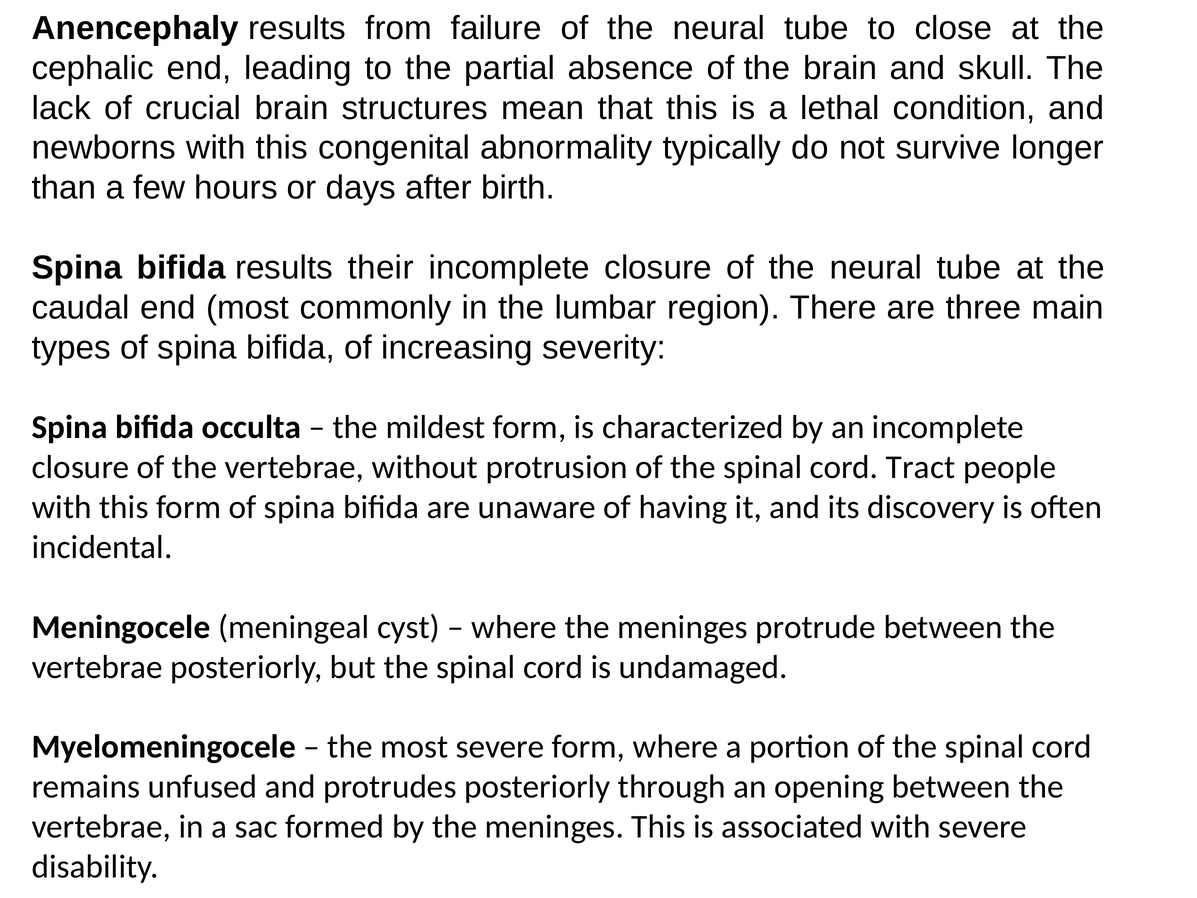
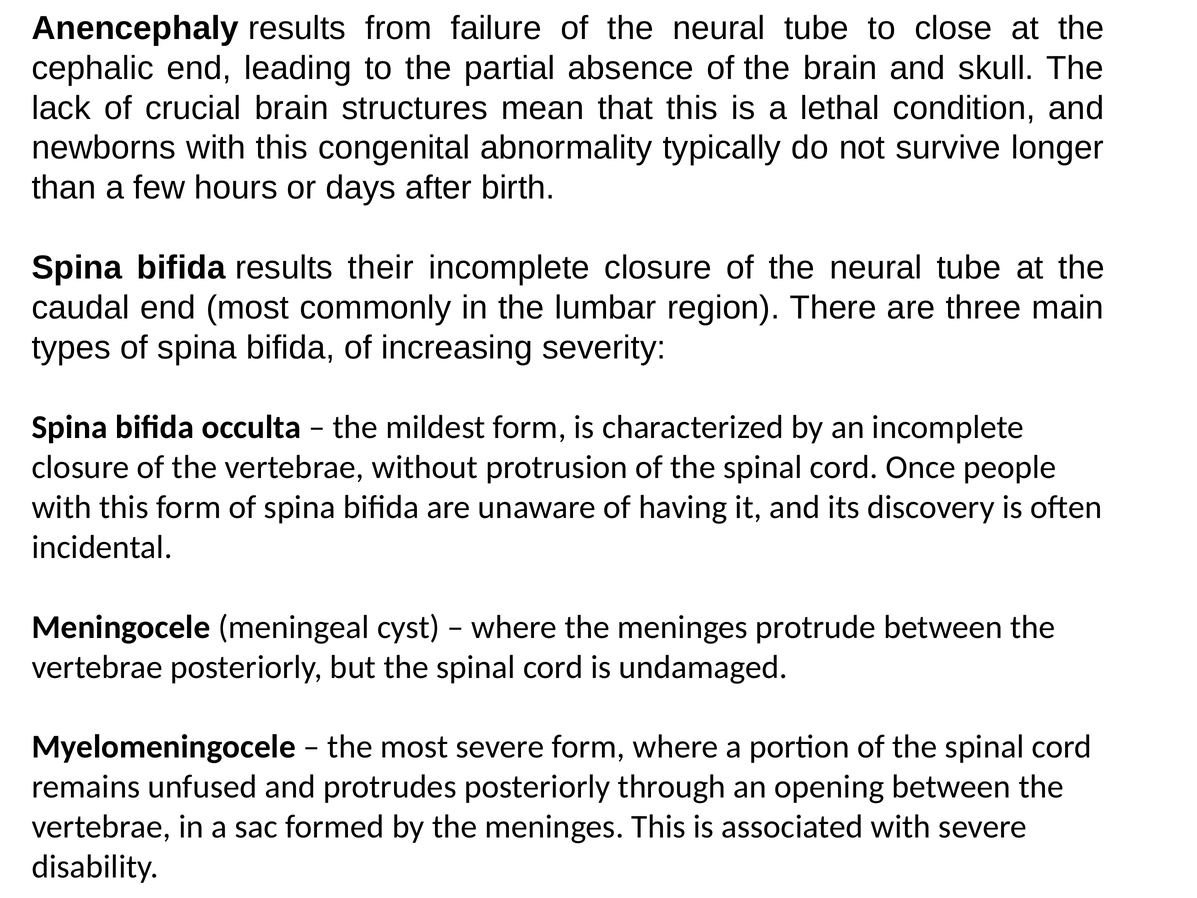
Tract: Tract -> Once
